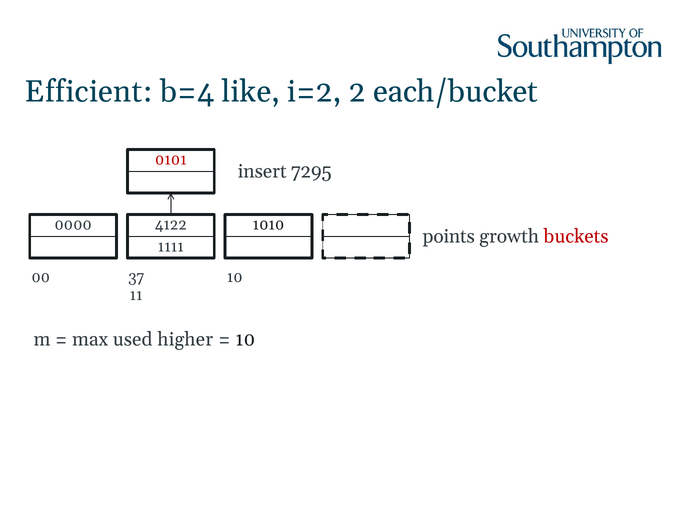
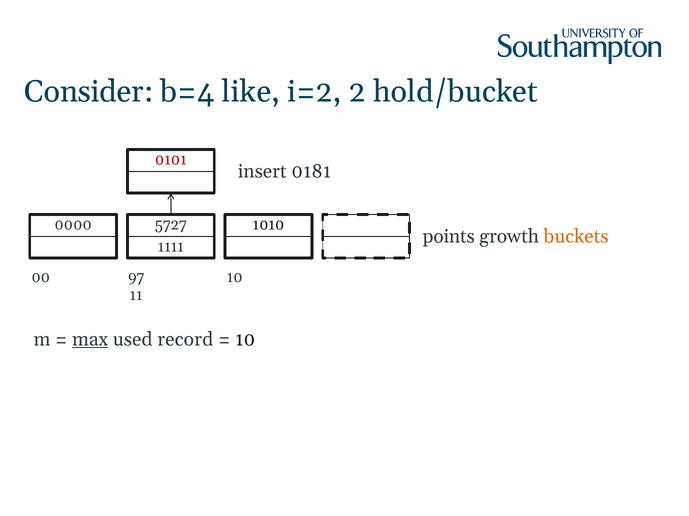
Efficient: Efficient -> Consider
each/bucket: each/bucket -> hold/bucket
7295: 7295 -> 0181
4122: 4122 -> 5727
buckets colour: red -> orange
37: 37 -> 97
max underline: none -> present
higher: higher -> record
